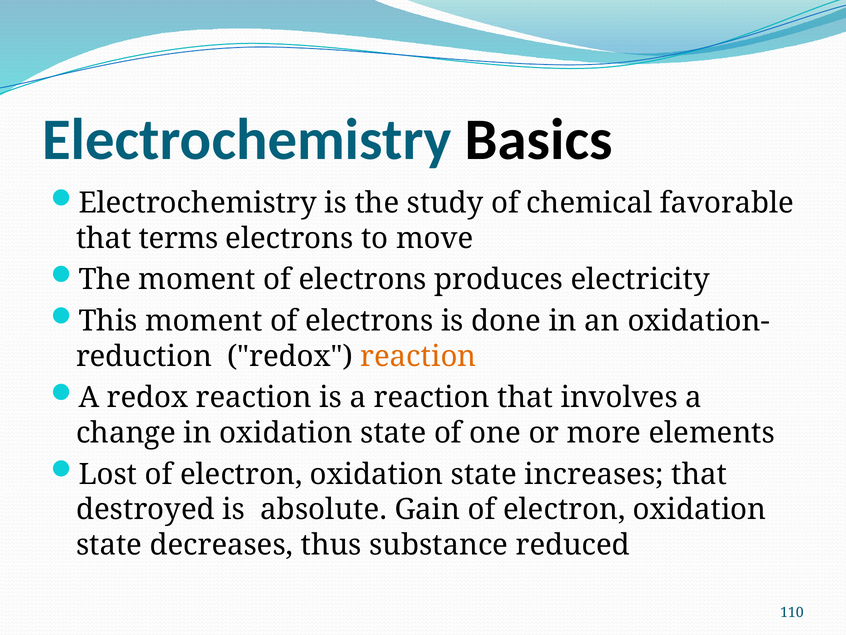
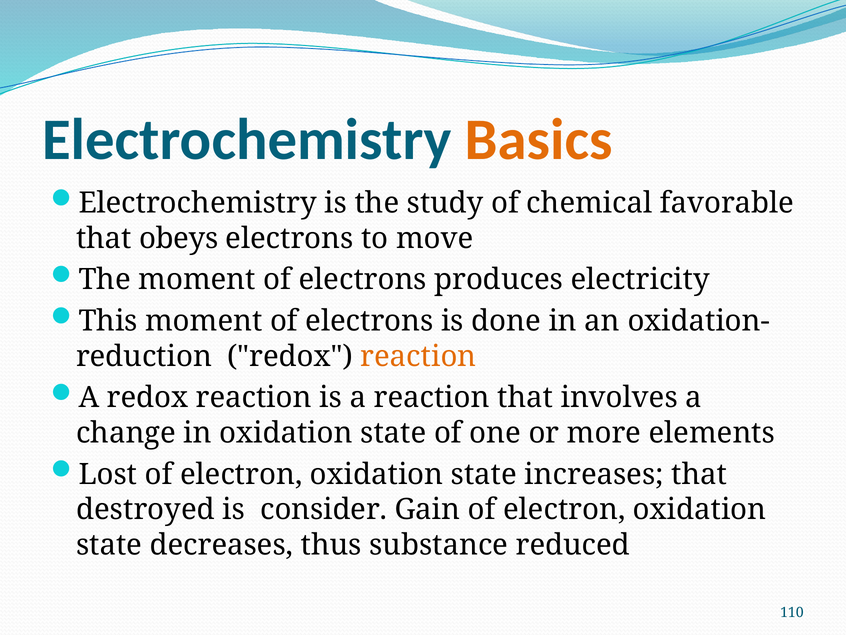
Basics colour: black -> orange
terms: terms -> obeys
absolute: absolute -> consider
